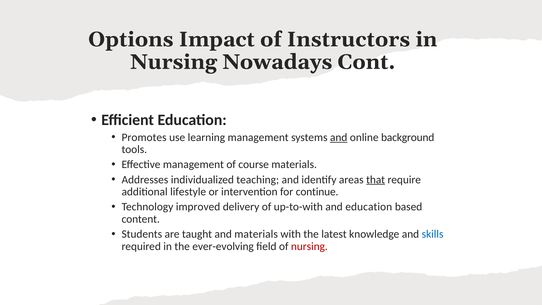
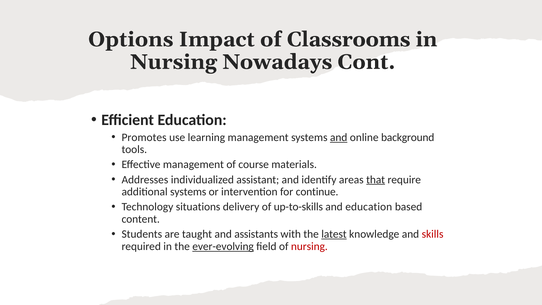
Instructors: Instructors -> Classrooms
teaching: teaching -> assistant
additional lifestyle: lifestyle -> systems
improved: improved -> situations
up-to-with: up-to-with -> up-to-skills
and materials: materials -> assistants
latest underline: none -> present
skills colour: blue -> red
ever-evolving underline: none -> present
